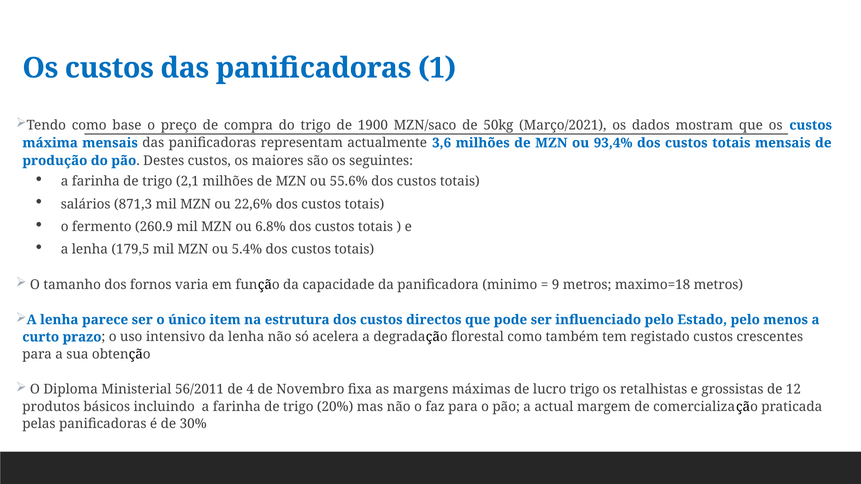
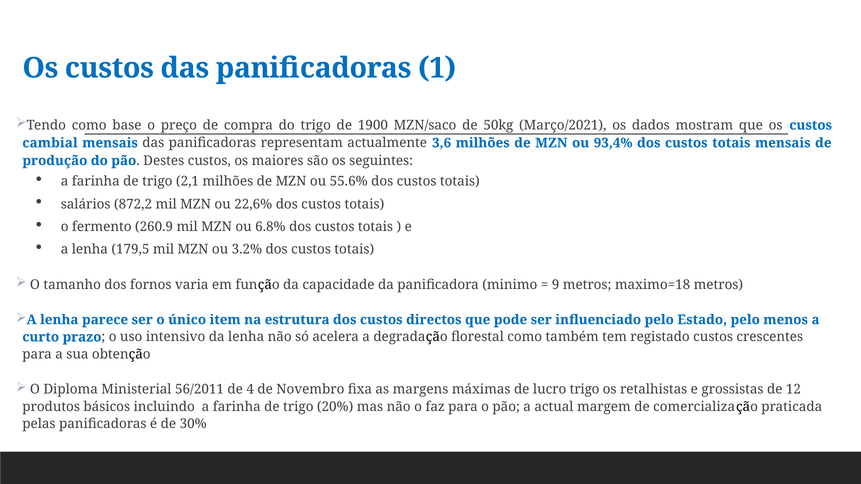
máxima: máxima -> cambial
871,3: 871,3 -> 872,2
5.4%: 5.4% -> 3.2%
